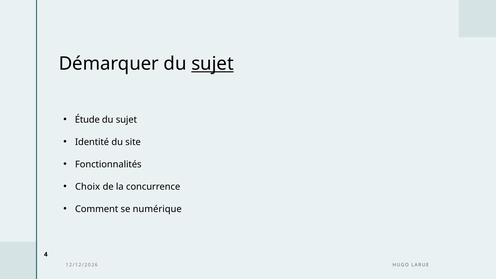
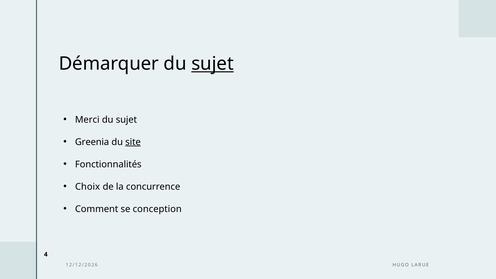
Étude: Étude -> Merci
Identité: Identité -> Greenia
site underline: none -> present
numérique: numérique -> conception
